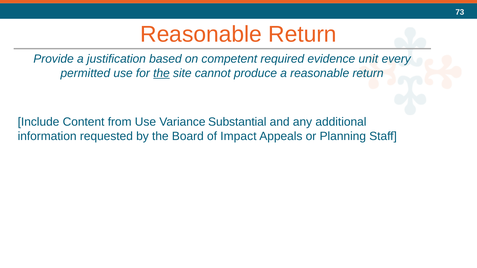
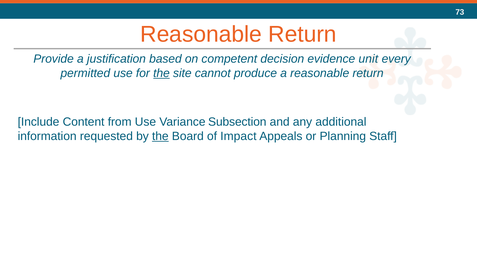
required: required -> decision
Substantial: Substantial -> Subsection
the at (160, 136) underline: none -> present
